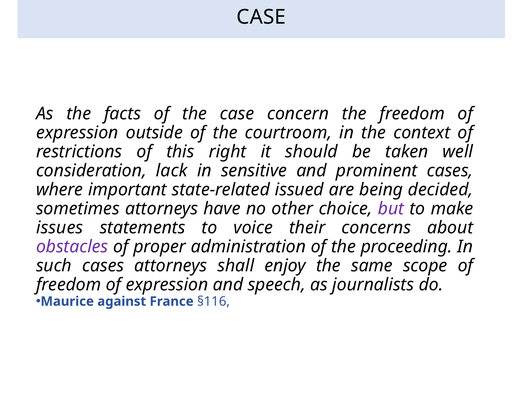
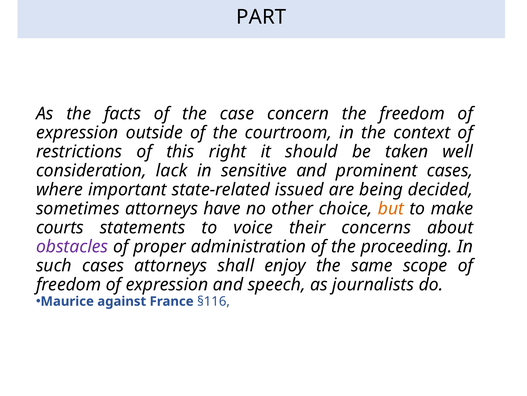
CASE at (261, 17): CASE -> PART
but colour: purple -> orange
issues: issues -> courts
